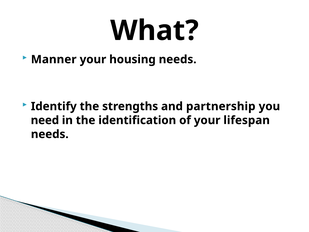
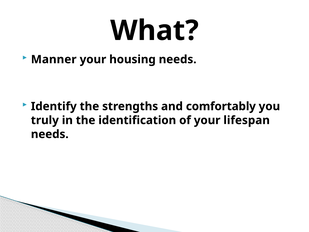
partnership: partnership -> comfortably
need: need -> truly
